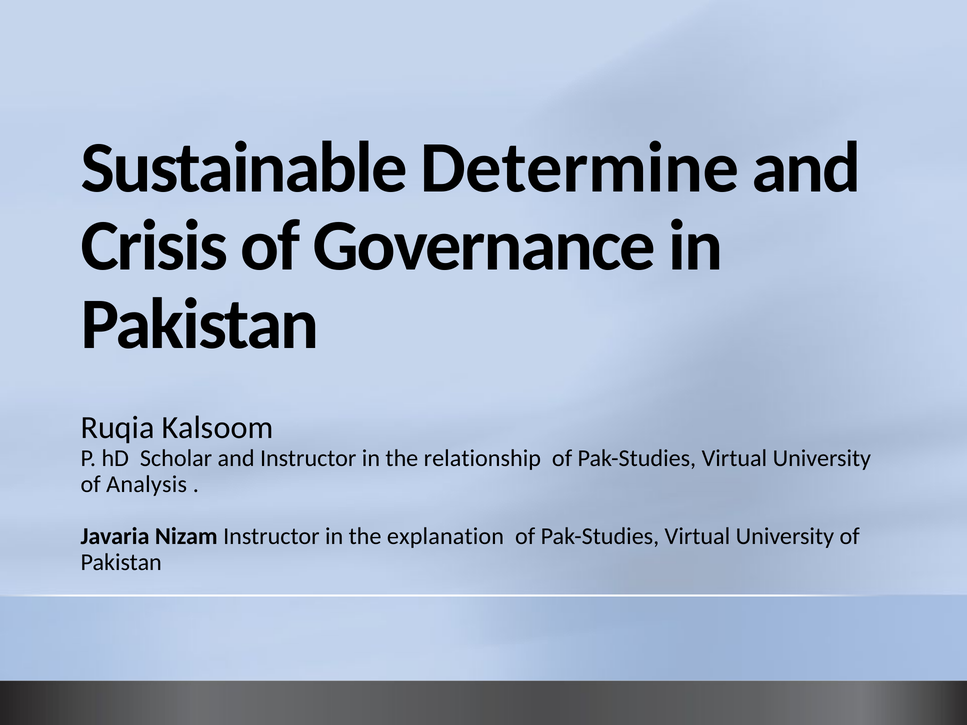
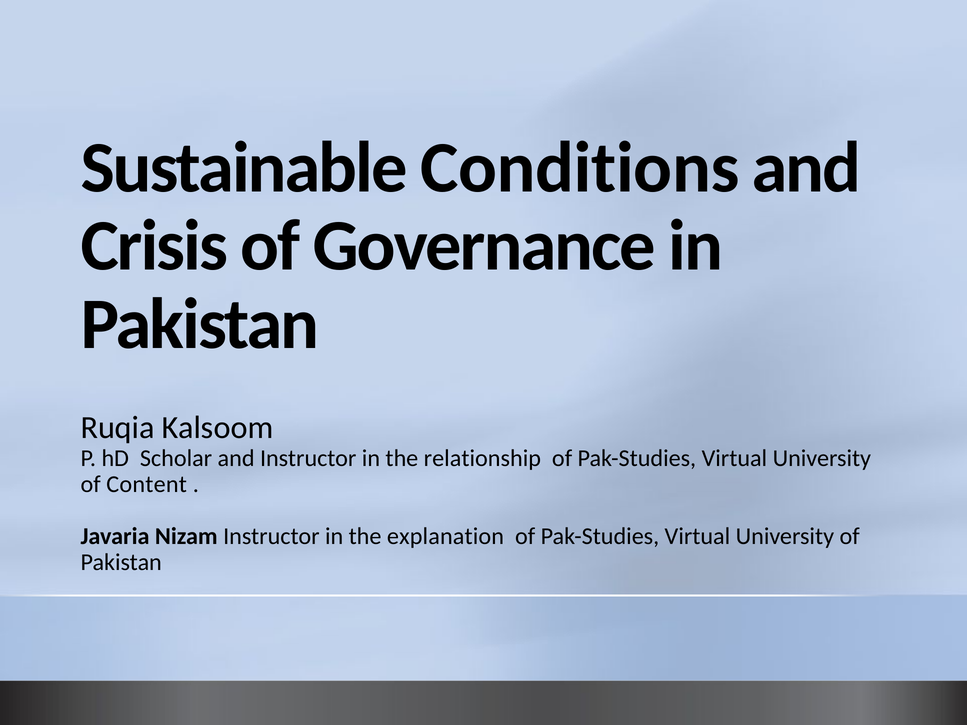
Determine: Determine -> Conditions
Analysis: Analysis -> Content
